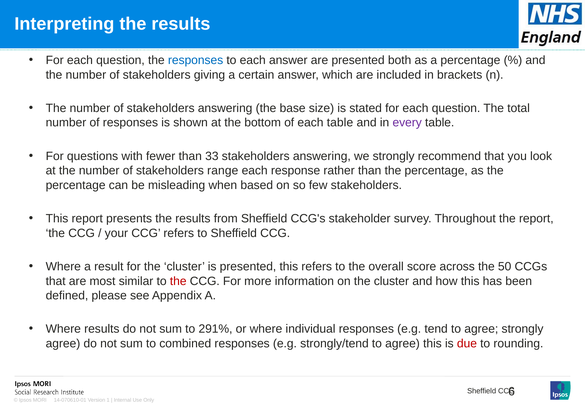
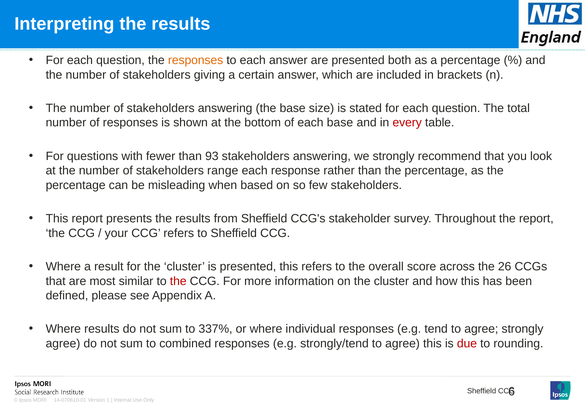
responses at (196, 60) colour: blue -> orange
each table: table -> base
every colour: purple -> red
33: 33 -> 93
50: 50 -> 26
291%: 291% -> 337%
